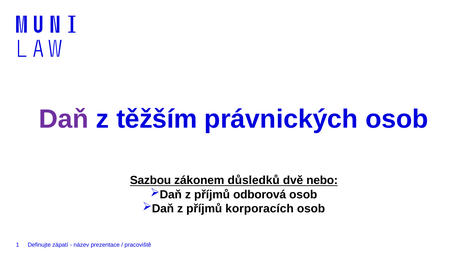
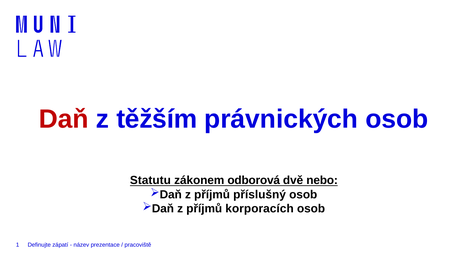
Daň colour: purple -> red
Sazbou: Sazbou -> Statutu
důsledků: důsledků -> odborová
odborová: odborová -> příslušný
